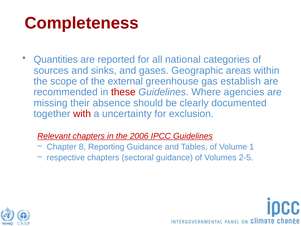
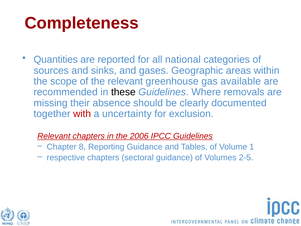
the external: external -> relevant
establish: establish -> available
these colour: red -> black
agencies: agencies -> removals
